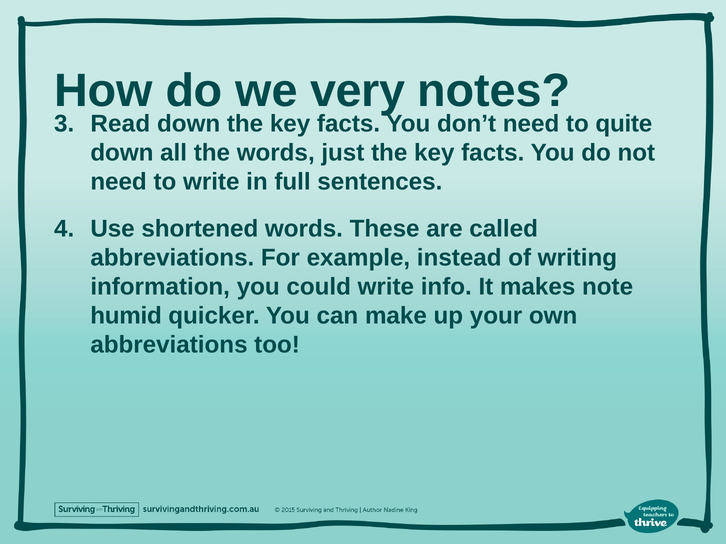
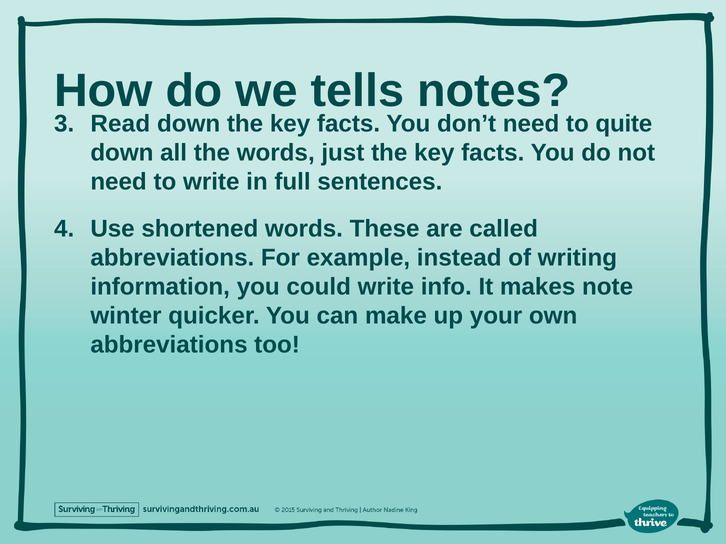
very: very -> tells
humid: humid -> winter
